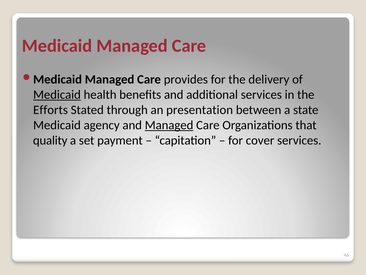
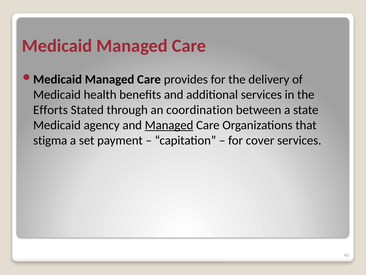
Medicaid at (57, 95) underline: present -> none
presentation: presentation -> coordination
quality: quality -> stigma
